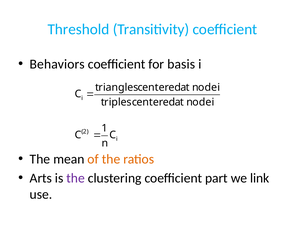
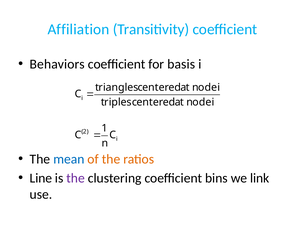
Threshold: Threshold -> Affiliation
mean colour: black -> blue
Arts: Arts -> Line
part: part -> bins
